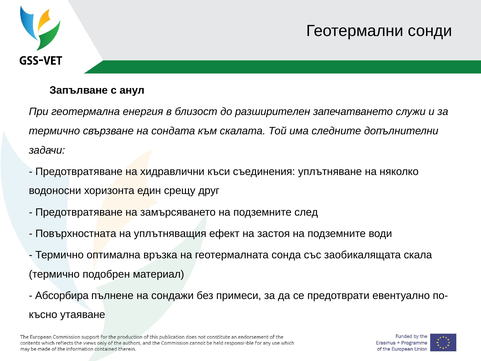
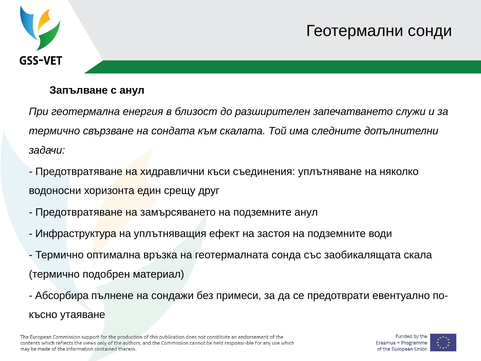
подземните след: след -> анул
Повърхностната: Повърхностната -> Инфраструктура
